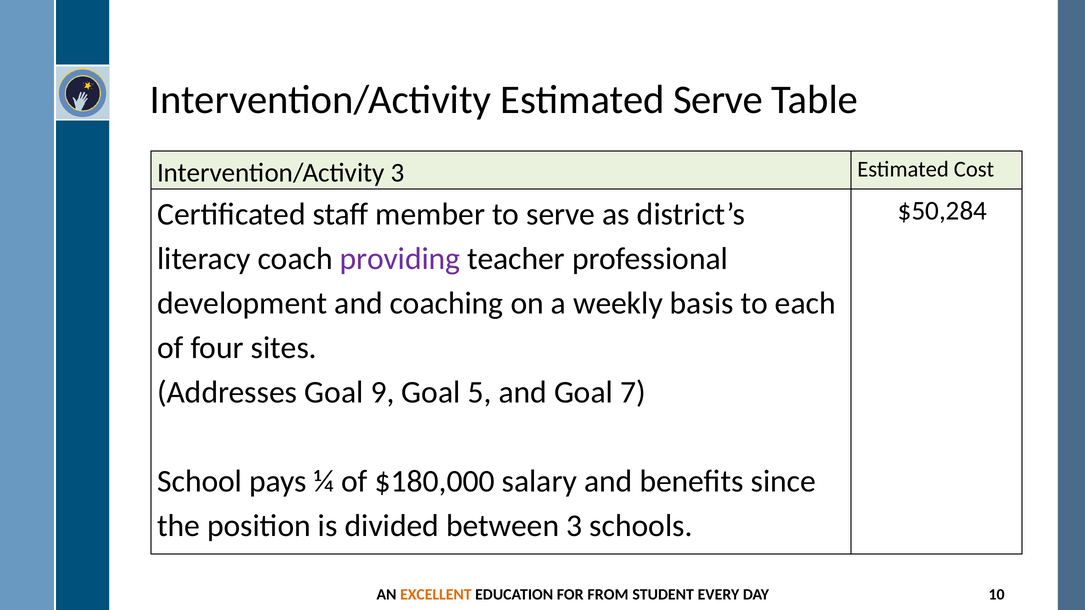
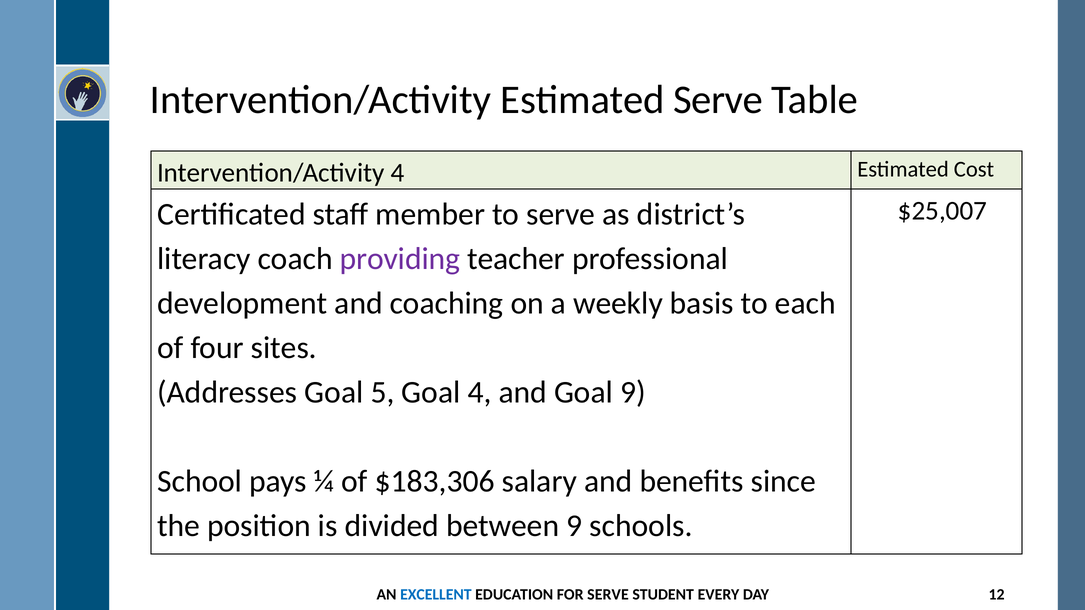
Intervention/Activity 3: 3 -> 4
$50,284: $50,284 -> $25,007
9: 9 -> 5
Goal 5: 5 -> 4
Goal 7: 7 -> 9
$180,000: $180,000 -> $183,306
between 3: 3 -> 9
EXCELLENT colour: orange -> blue
FOR FROM: FROM -> SERVE
10: 10 -> 12
